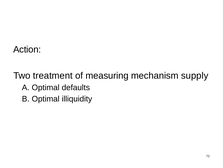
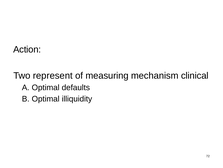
treatment: treatment -> represent
supply: supply -> clinical
